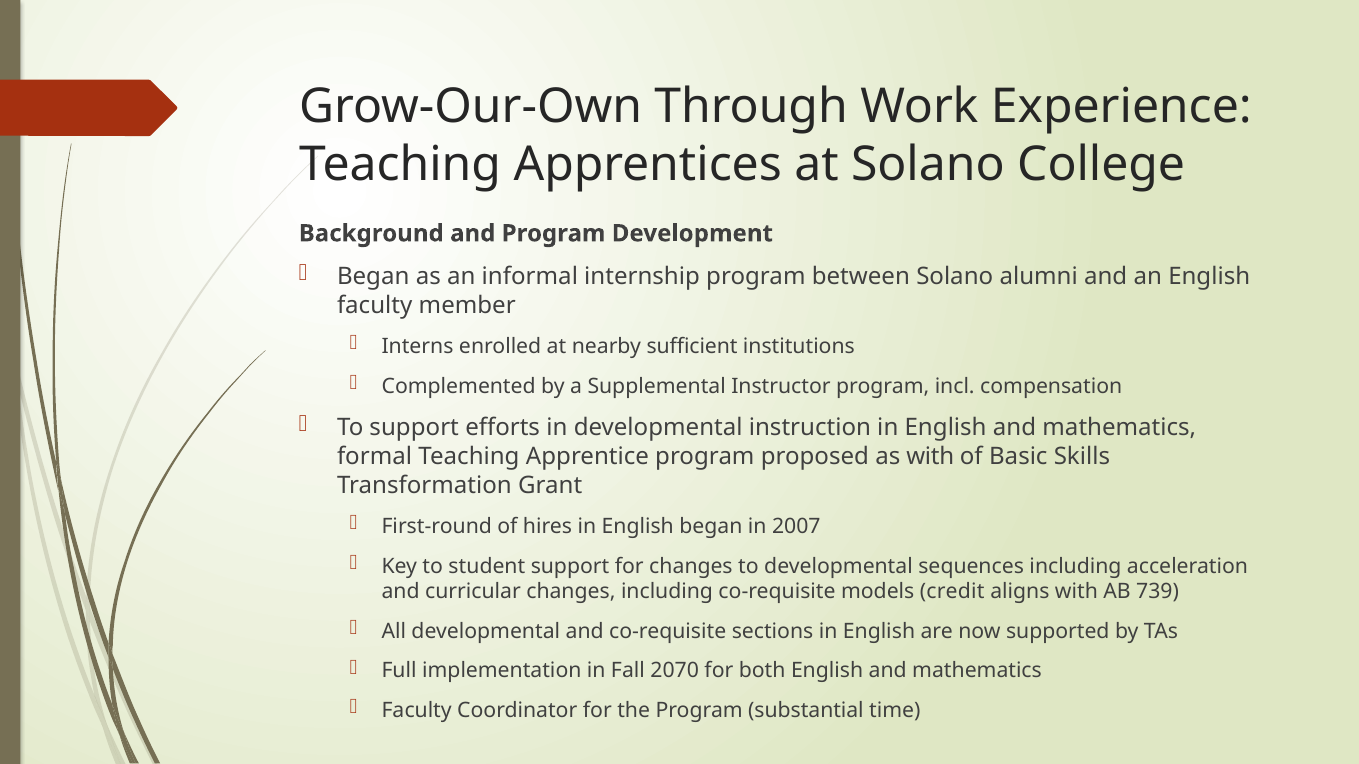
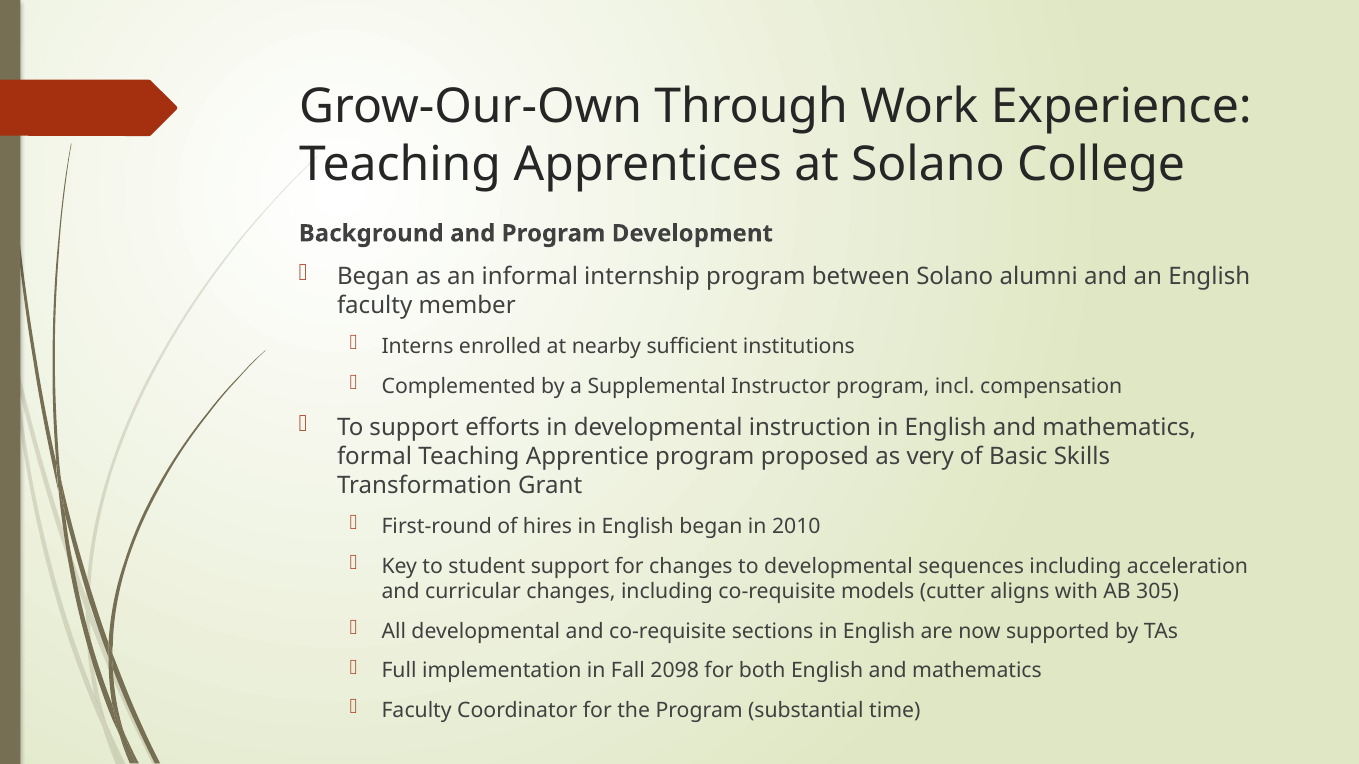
as with: with -> very
2007: 2007 -> 2010
credit: credit -> cutter
739: 739 -> 305
2070: 2070 -> 2098
